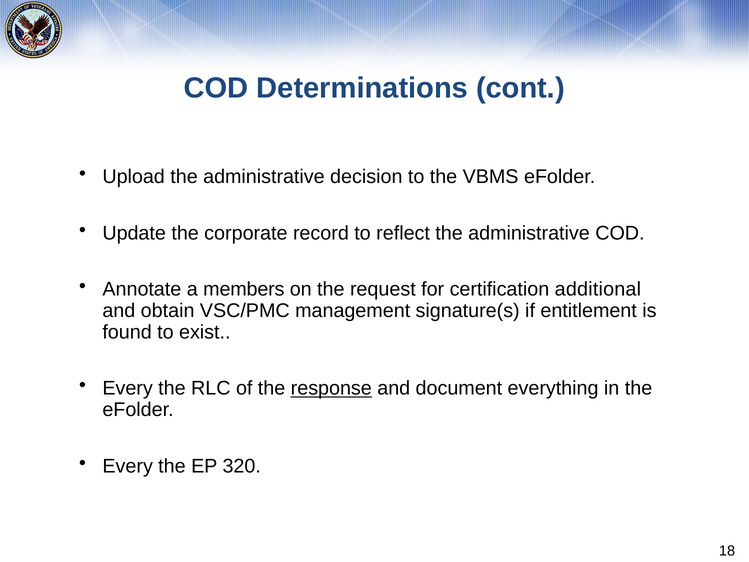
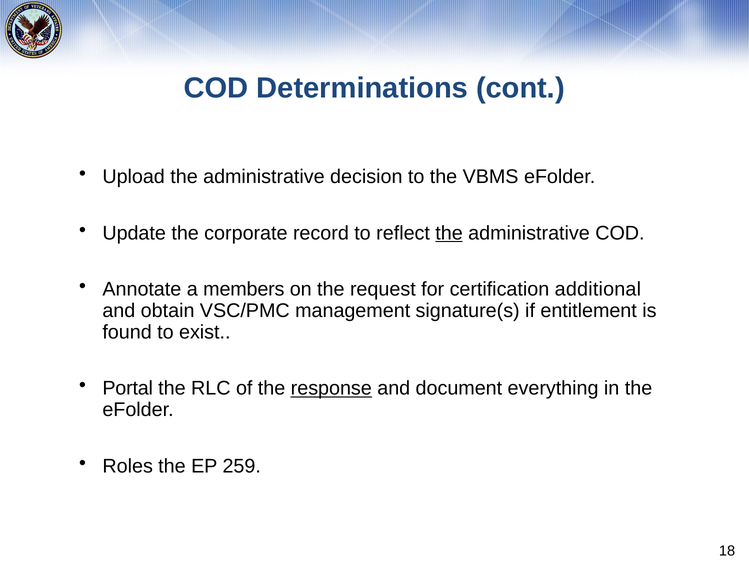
the at (449, 233) underline: none -> present
Every at (128, 388): Every -> Portal
Every at (128, 466): Every -> Roles
320: 320 -> 259
